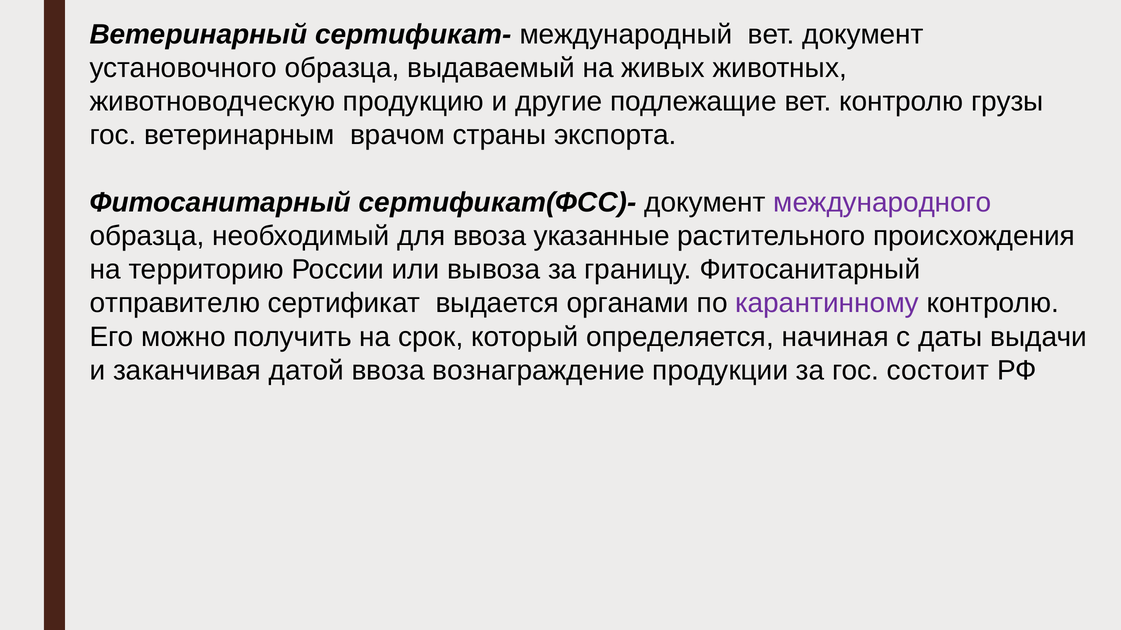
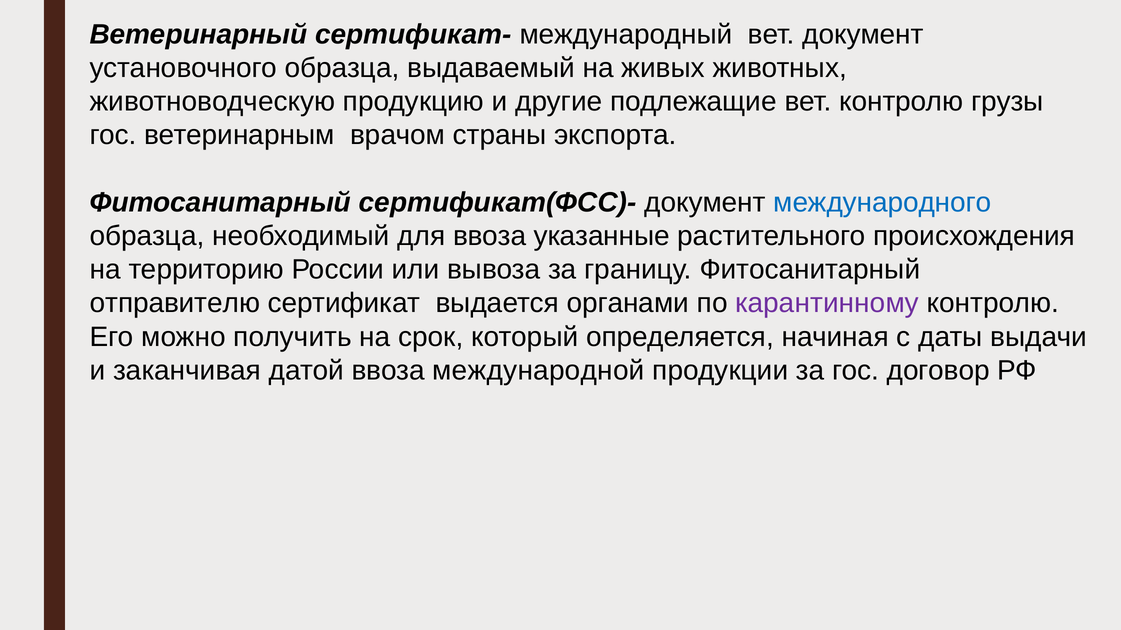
международного colour: purple -> blue
вознаграждение: вознаграждение -> международной
состоит: состоит -> договор
